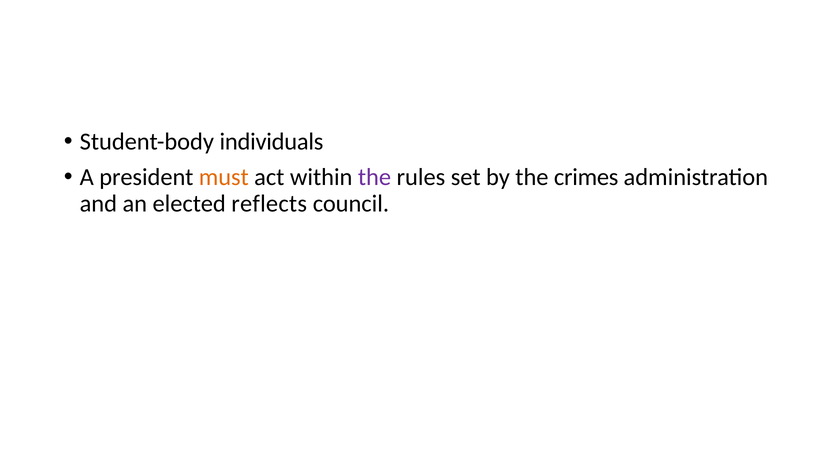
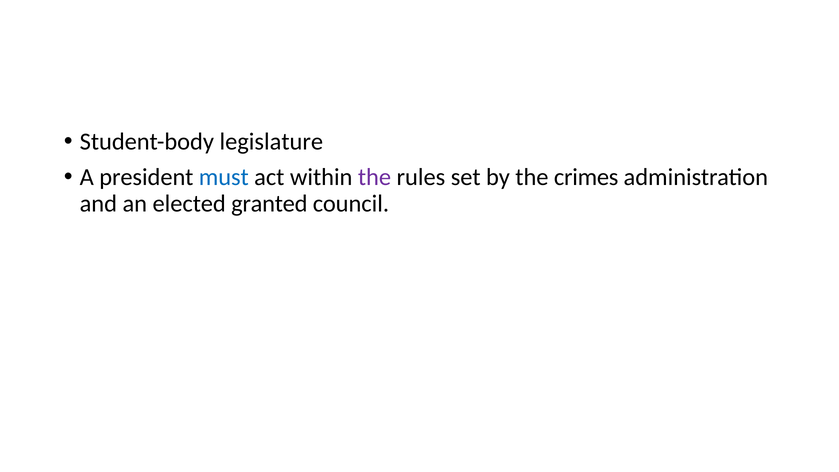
individuals: individuals -> legislature
must colour: orange -> blue
reflects: reflects -> granted
